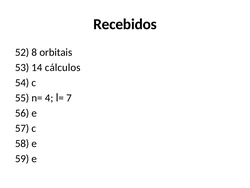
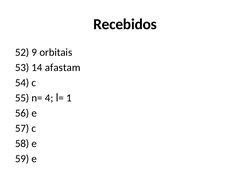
8: 8 -> 9
cálculos: cálculos -> afastam
7: 7 -> 1
